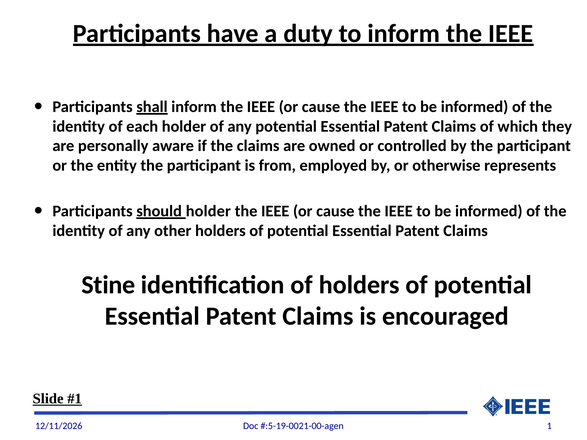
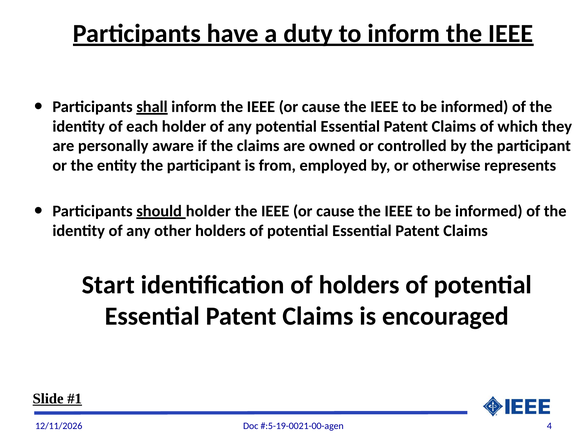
Stine: Stine -> Start
1: 1 -> 4
